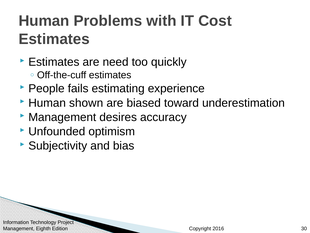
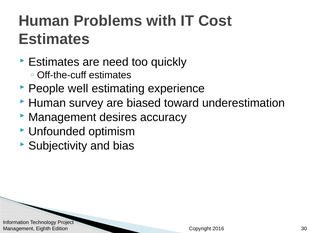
fails: fails -> well
shown: shown -> survey
